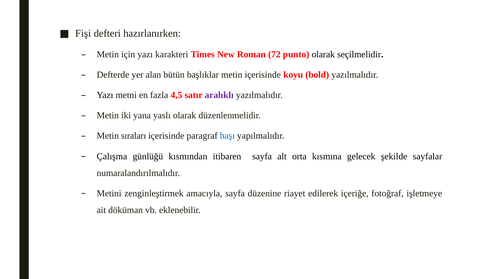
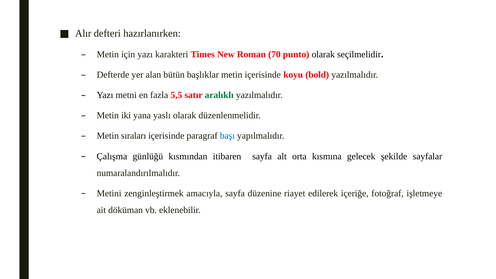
Fişi: Fişi -> Alır
72: 72 -> 70
4,5: 4,5 -> 5,5
aralıklı colour: purple -> green
